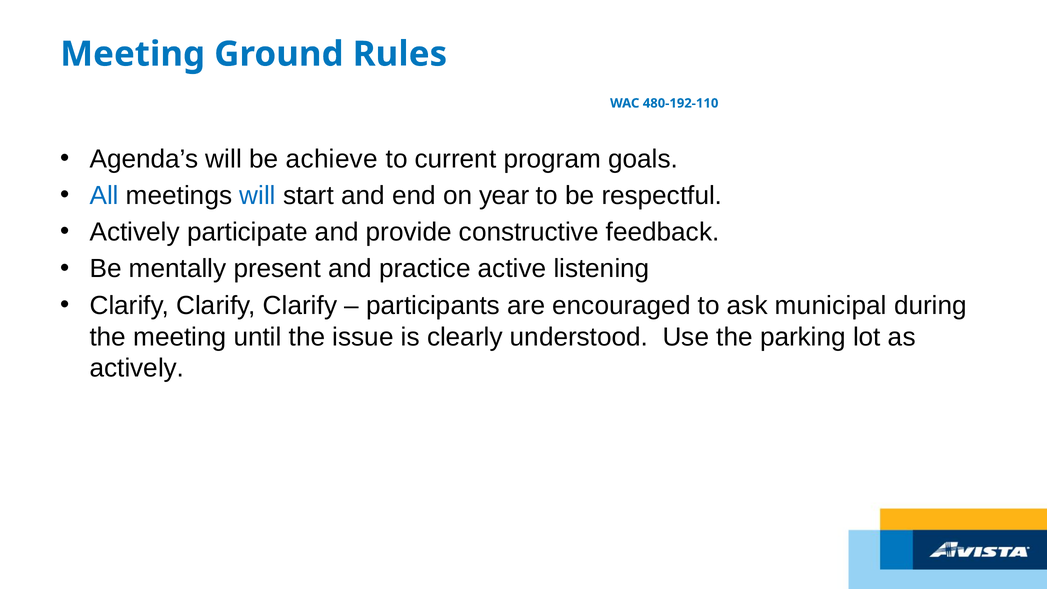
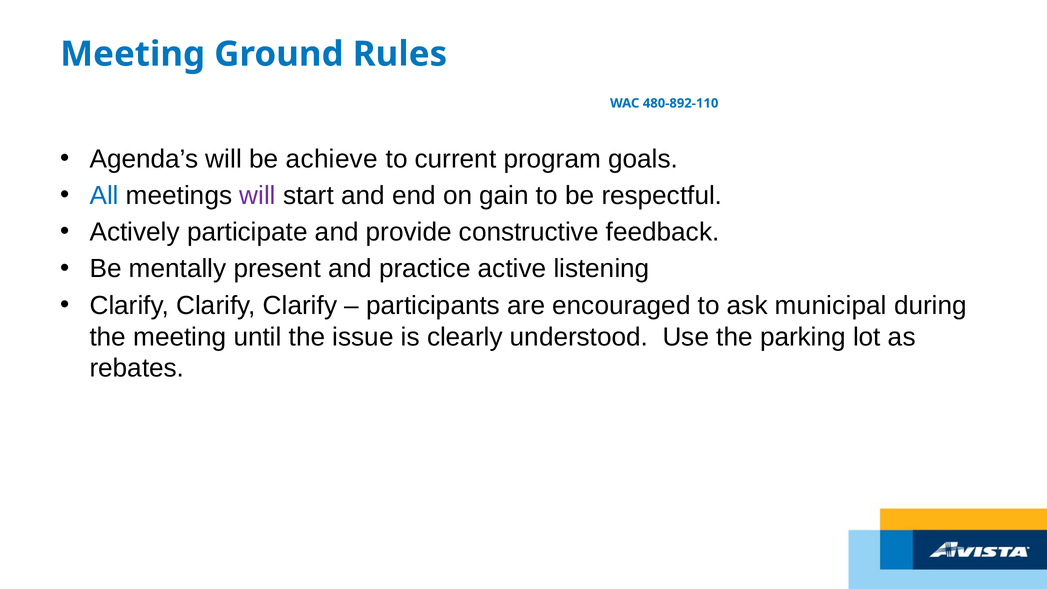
480-192-110: 480-192-110 -> 480-892-110
will at (258, 196) colour: blue -> purple
year: year -> gain
actively at (137, 368): actively -> rebates
